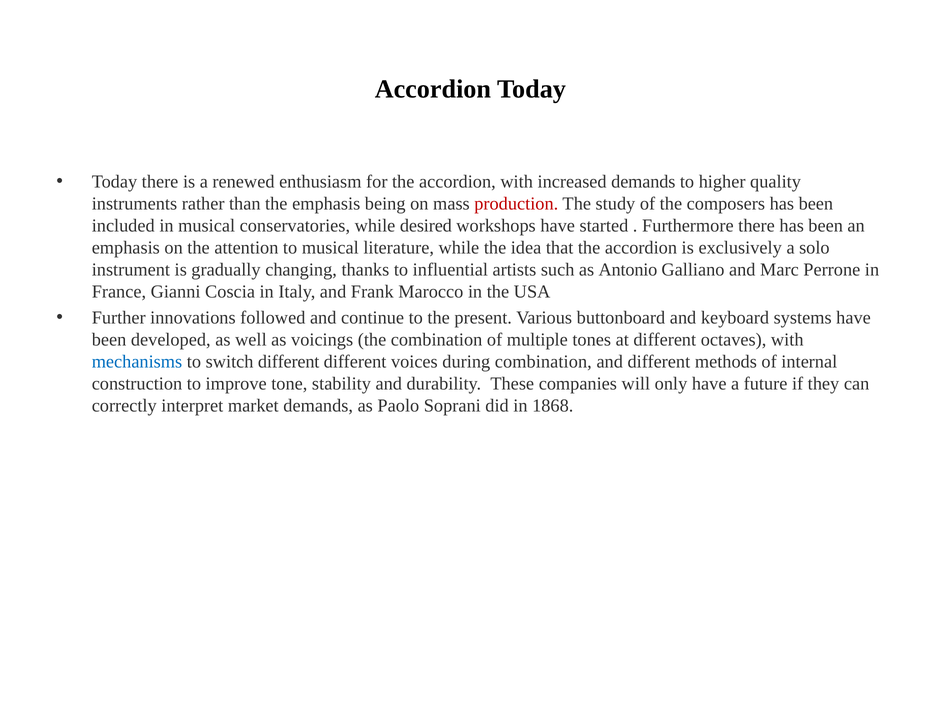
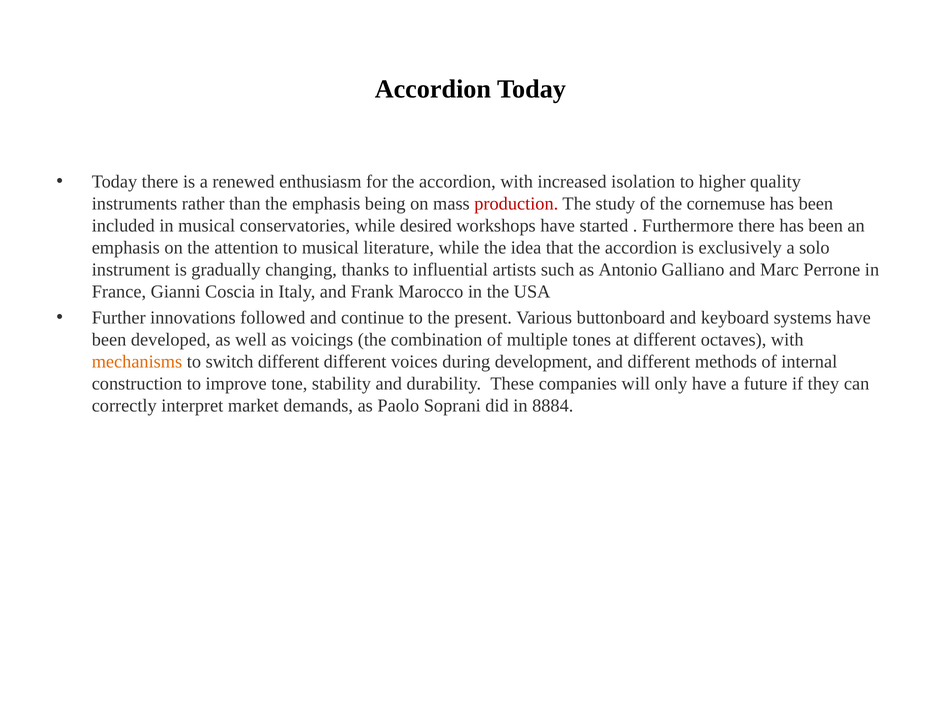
increased demands: demands -> isolation
composers: composers -> cornemuse
mechanisms colour: blue -> orange
during combination: combination -> development
1868: 1868 -> 8884
